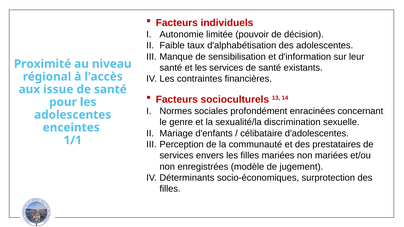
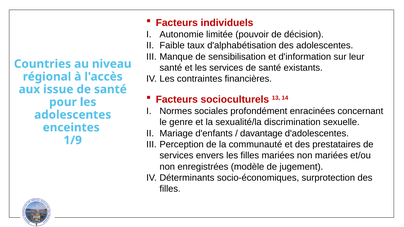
Proximité: Proximité -> Countries
célibataire: célibataire -> davantage
1/1: 1/1 -> 1/9
